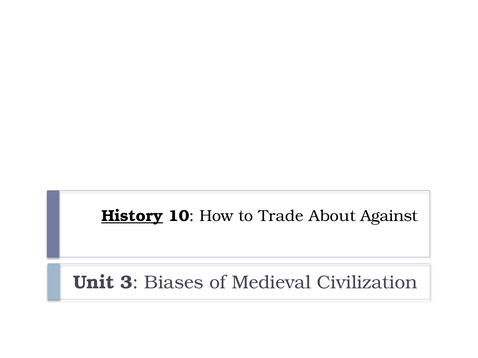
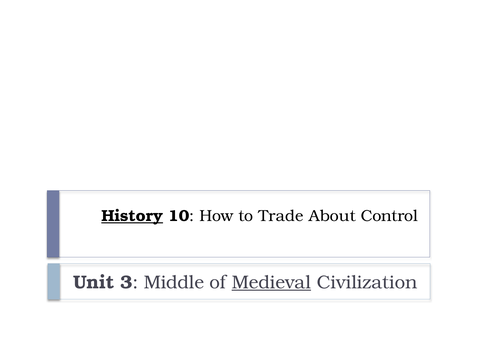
Against: Against -> Control
Biases: Biases -> Middle
Medieval underline: none -> present
